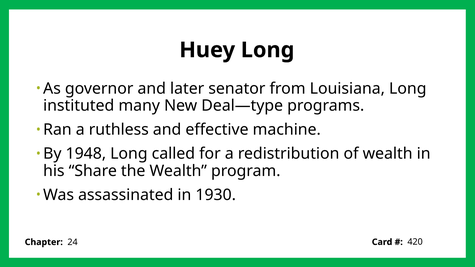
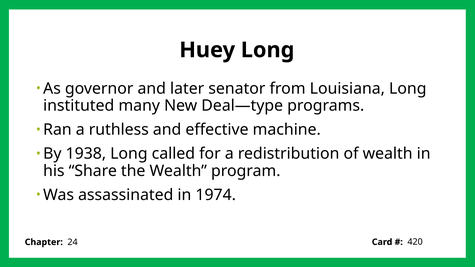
1948: 1948 -> 1938
1930: 1930 -> 1974
